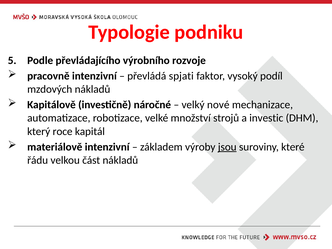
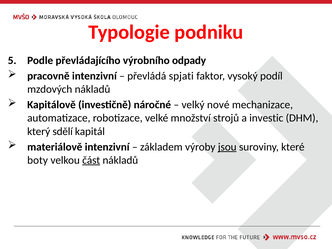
rozvoje: rozvoje -> odpady
roce: roce -> sdělí
řádu: řádu -> boty
část underline: none -> present
